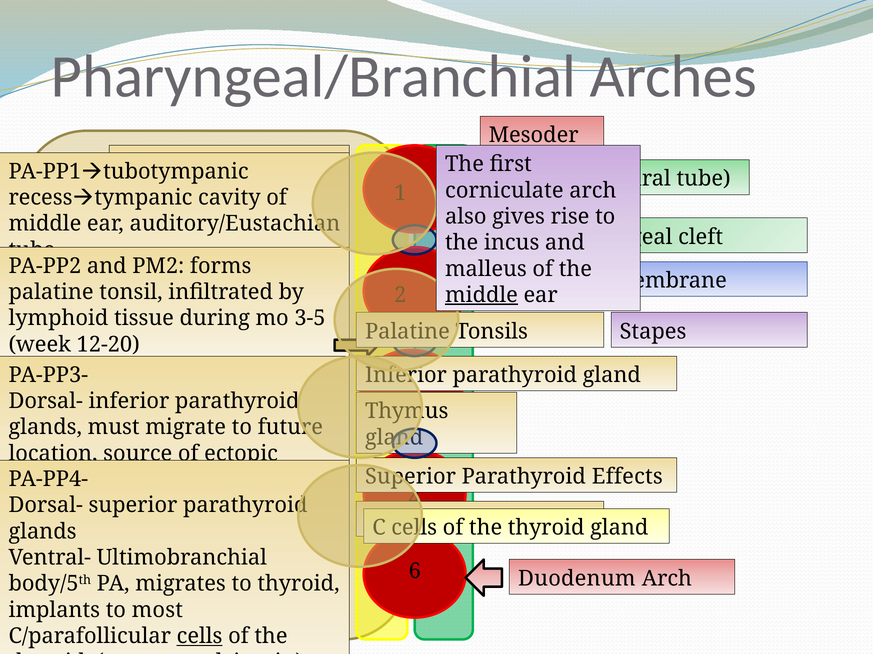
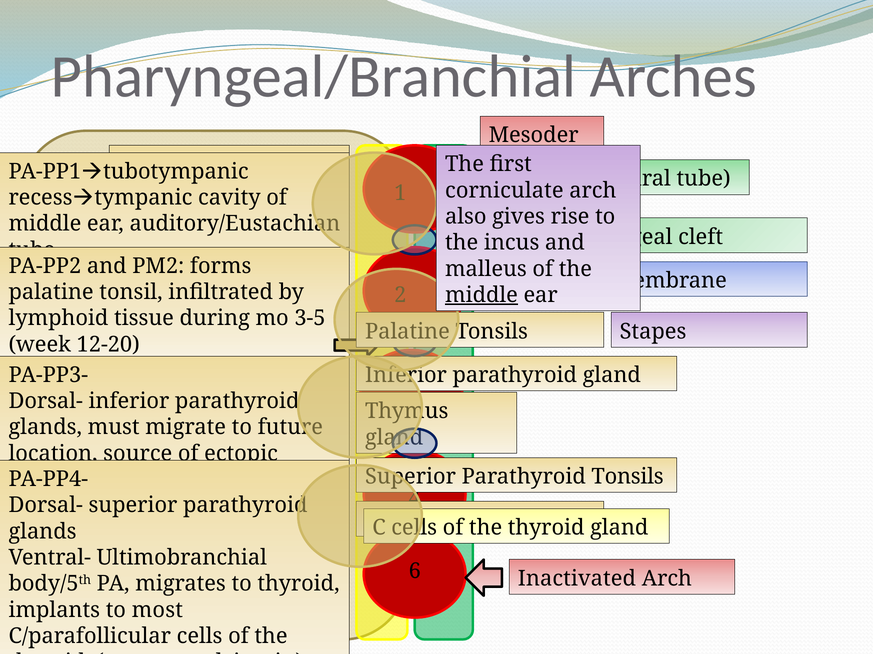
Parathyroid Effects: Effects -> Tonsils
Duodenum: Duodenum -> Inactivated
cells at (200, 637) underline: present -> none
